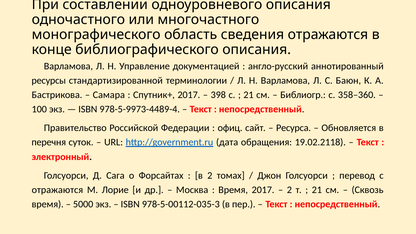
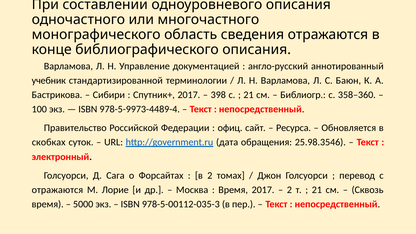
ресурсы: ресурсы -> учебник
Самара: Самара -> Сибири
перечня: перечня -> скобках
19.02.2118: 19.02.2118 -> 25.98.3546
